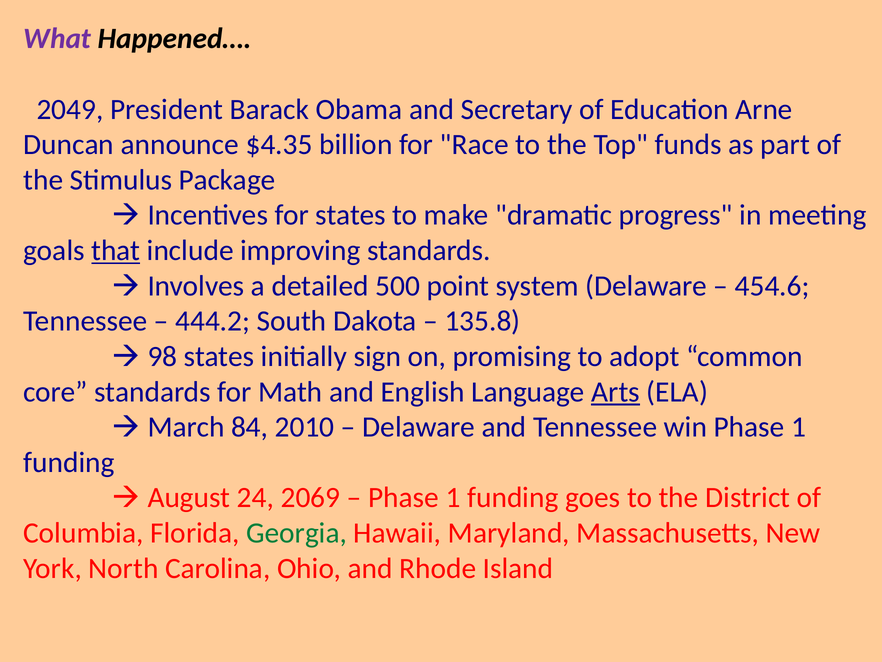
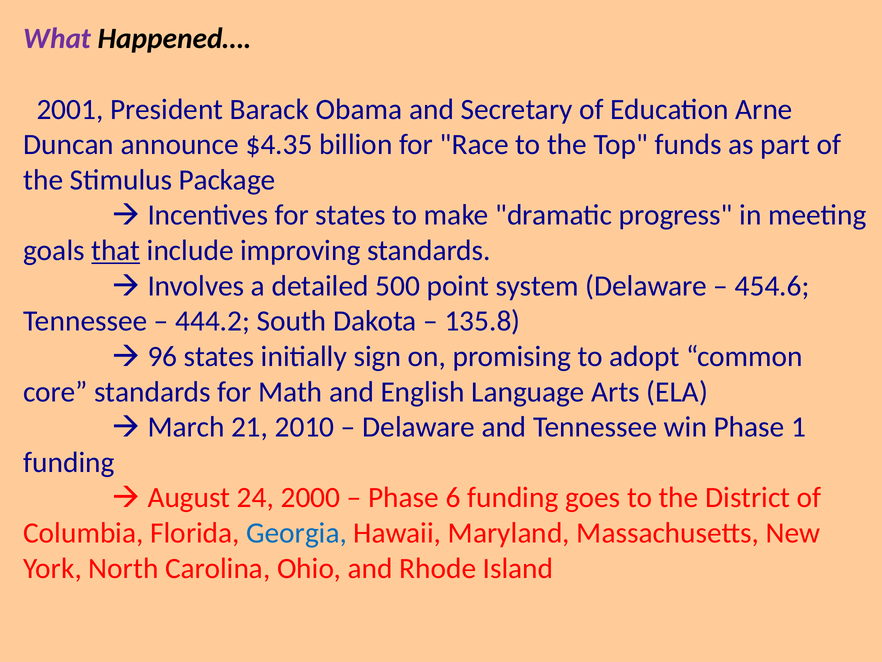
2049: 2049 -> 2001
98: 98 -> 96
Arts underline: present -> none
84: 84 -> 21
2069: 2069 -> 2000
1 at (453, 497): 1 -> 6
Georgia colour: green -> blue
